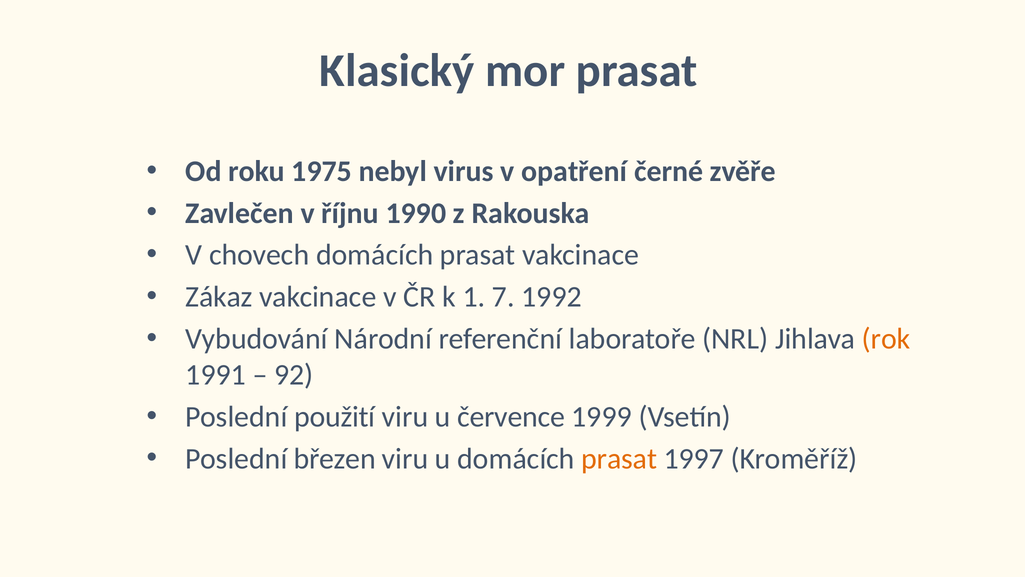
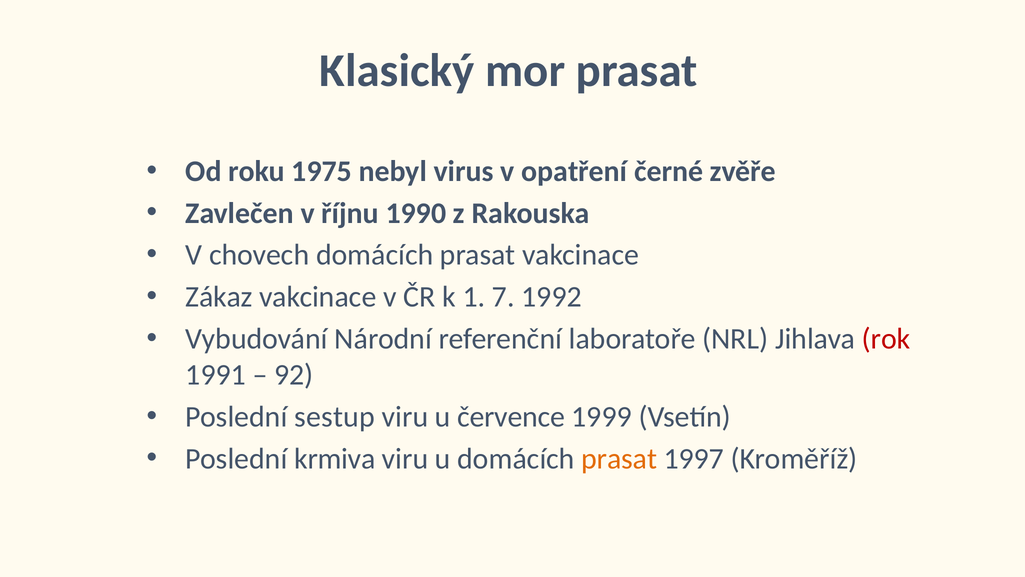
rok colour: orange -> red
použití: použití -> sestup
březen: březen -> krmiva
